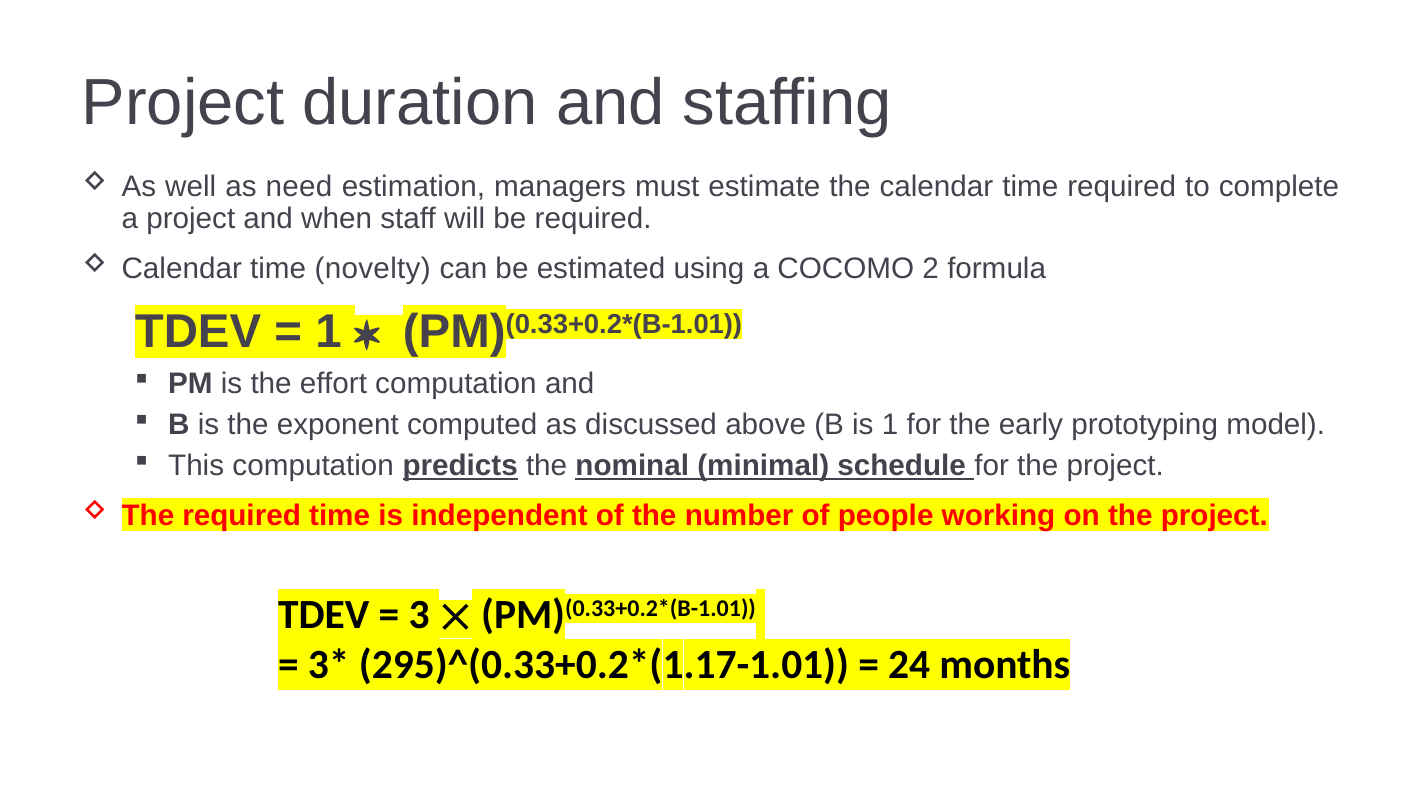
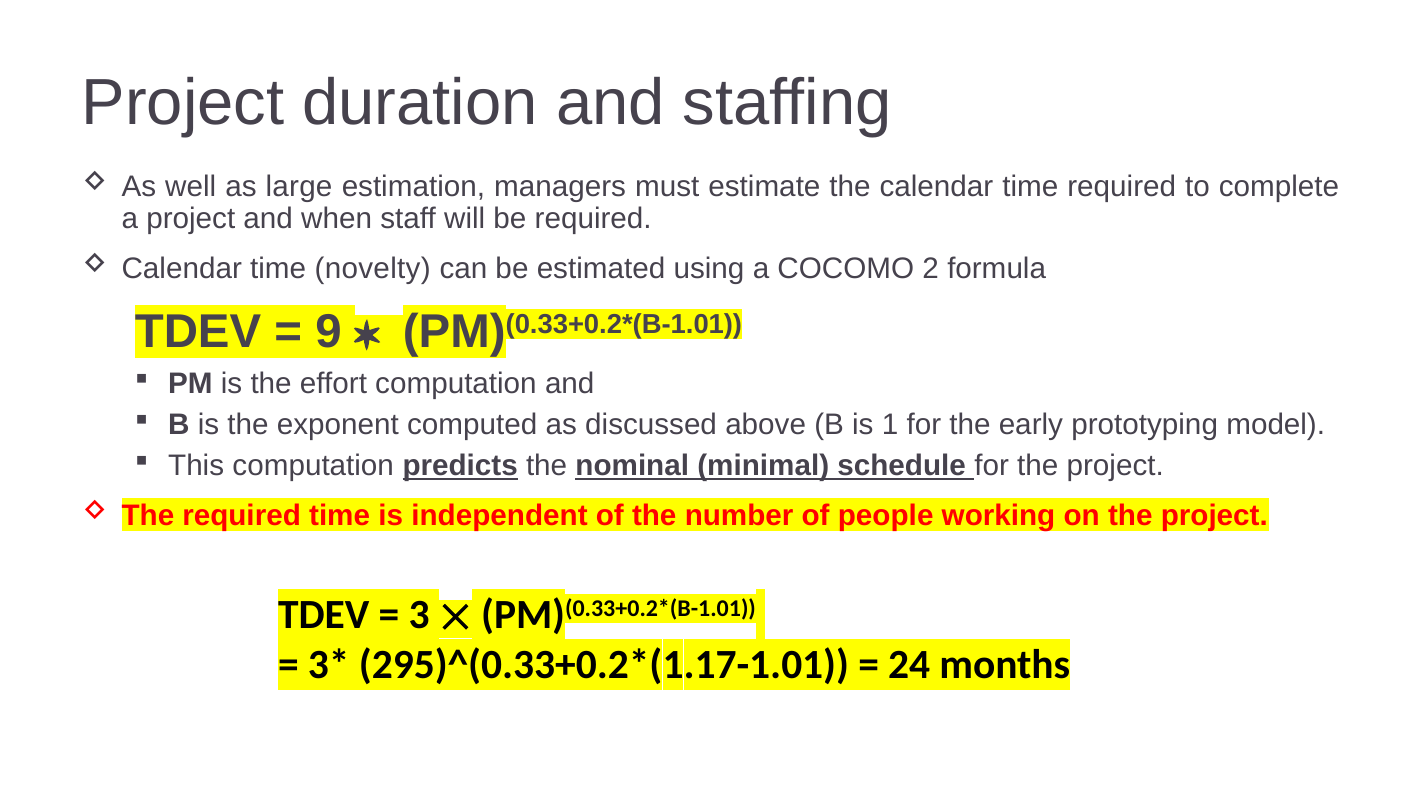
need: need -> large
1 at (328, 332): 1 -> 9
